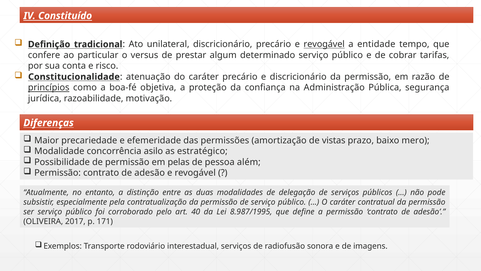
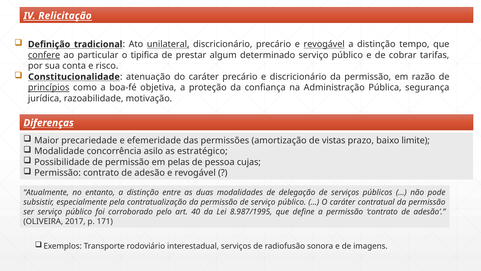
Constituído: Constituído -> Relicitação
unilateral underline: none -> present
entidade at (376, 44): entidade -> distinção
confere underline: none -> present
versus: versus -> tipifica
mero: mero -> limite
além: além -> cujas
